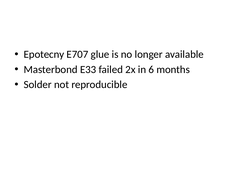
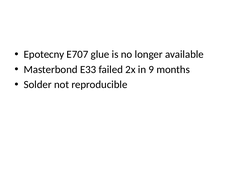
6: 6 -> 9
